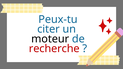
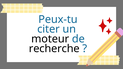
recherche colour: red -> black
